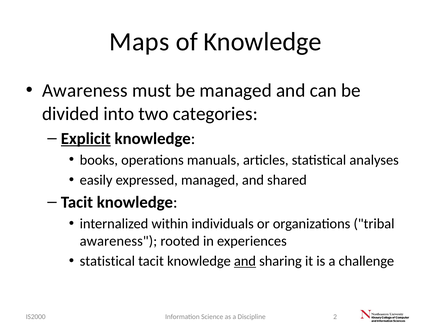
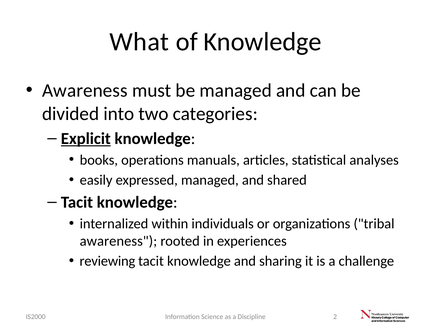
Maps: Maps -> What
statistical at (107, 261): statistical -> reviewing
and at (245, 261) underline: present -> none
